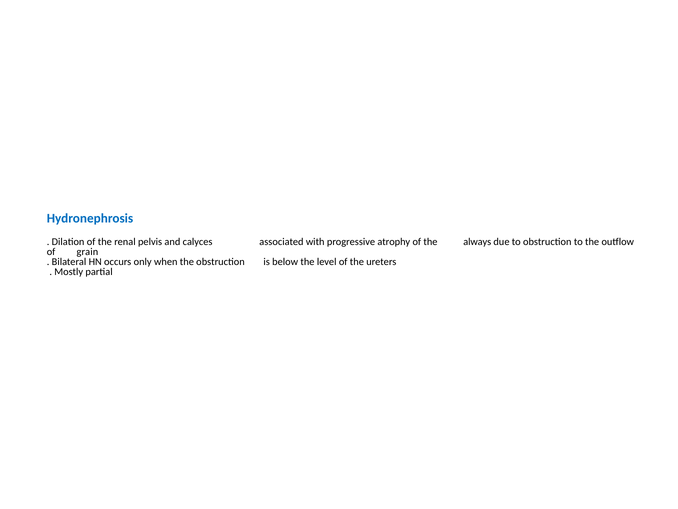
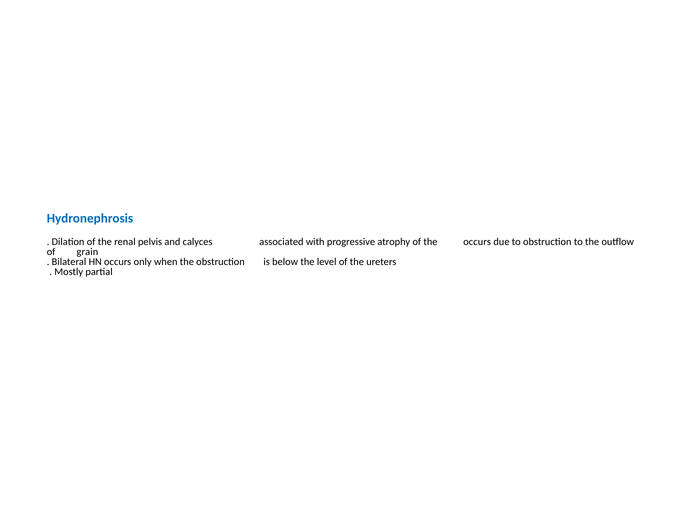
the always: always -> occurs
